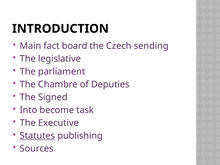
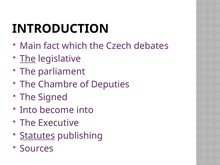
board: board -> which
sending: sending -> debates
The at (28, 59) underline: none -> present
become task: task -> into
